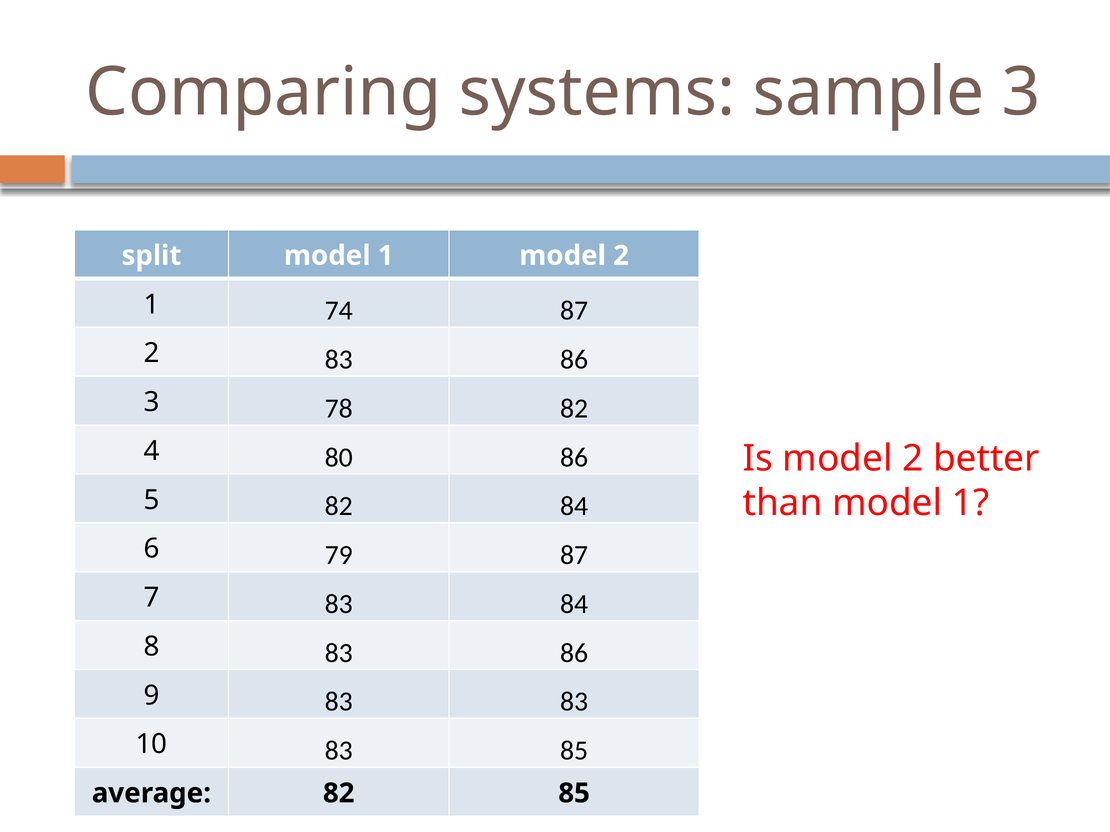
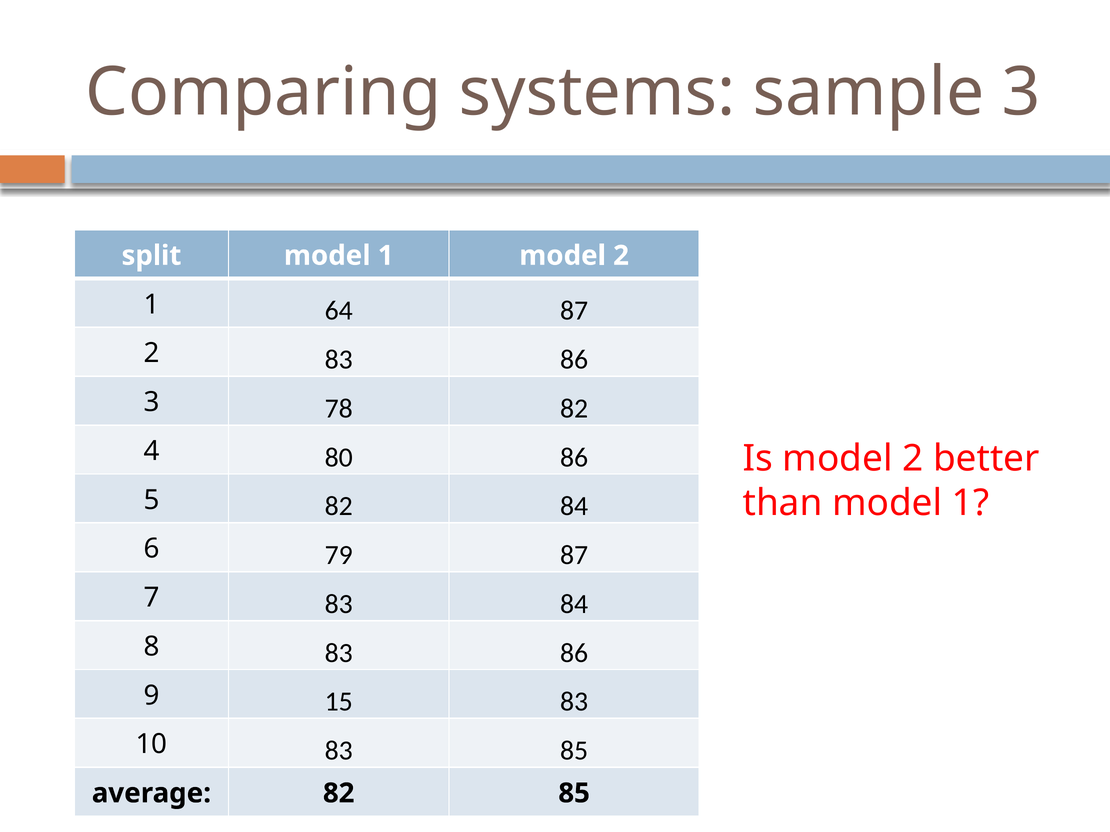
74: 74 -> 64
9 83: 83 -> 15
